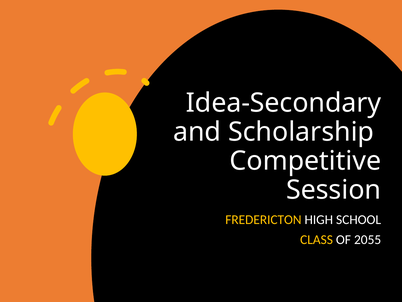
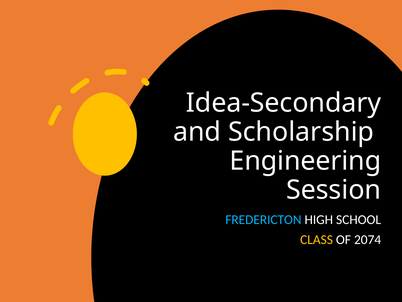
Competitive: Competitive -> Engineering
FREDERICTON colour: yellow -> light blue
2055: 2055 -> 2074
